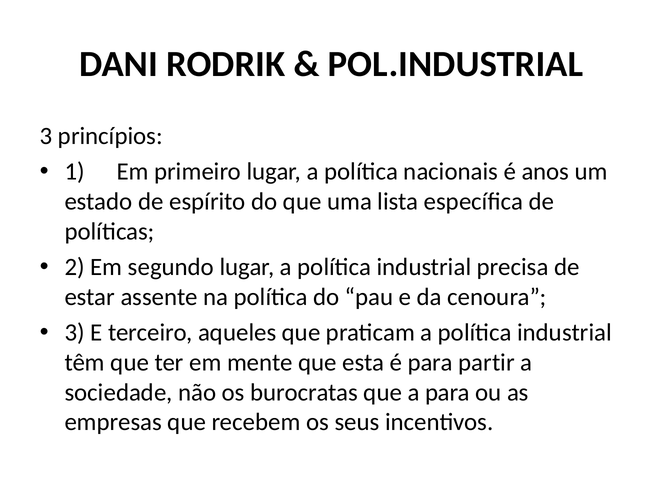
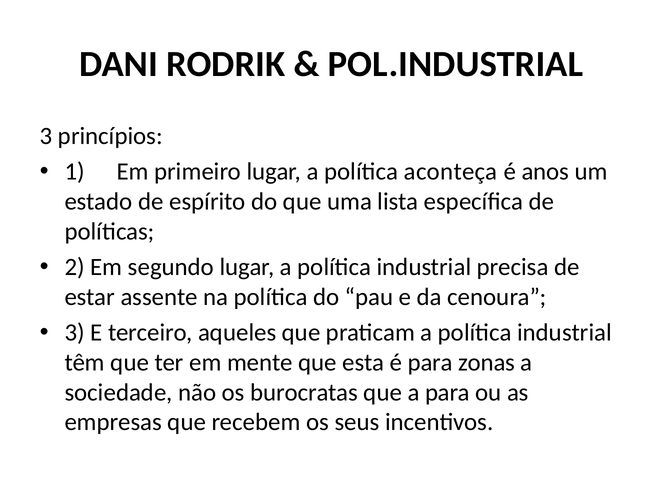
nacionais: nacionais -> aconteça
partir: partir -> zonas
